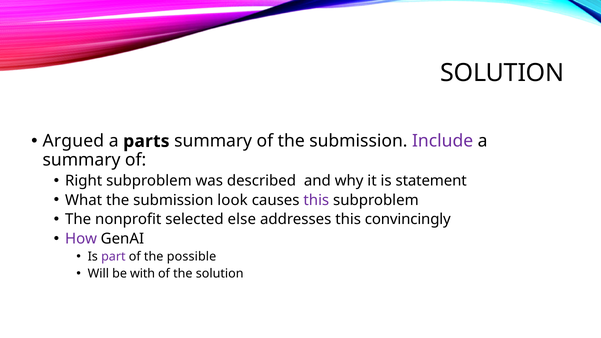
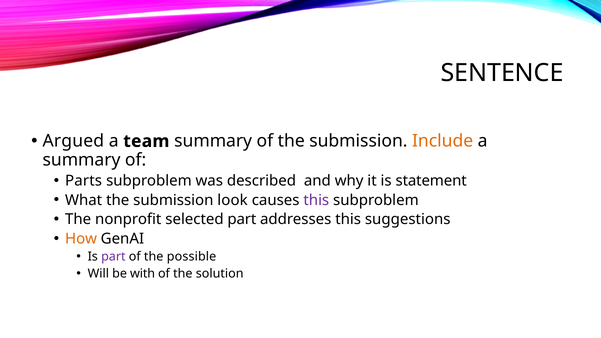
SOLUTION at (502, 73): SOLUTION -> SENTENCE
parts: parts -> team
Include colour: purple -> orange
Right: Right -> Parts
selected else: else -> part
convincingly: convincingly -> suggestions
How colour: purple -> orange
